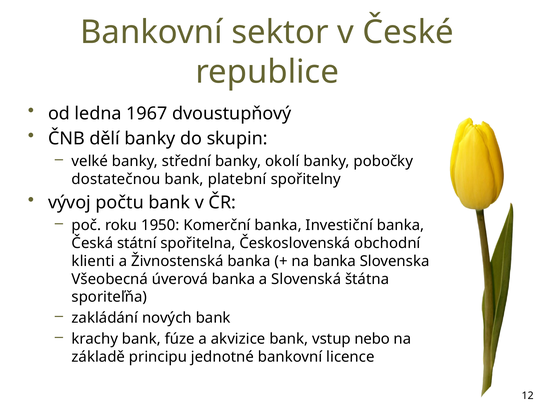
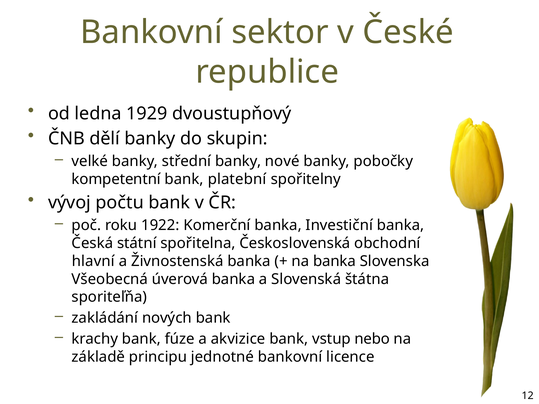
1967: 1967 -> 1929
okolí: okolí -> nové
dostatečnou: dostatečnou -> kompetentní
1950: 1950 -> 1922
klienti: klienti -> hlavní
